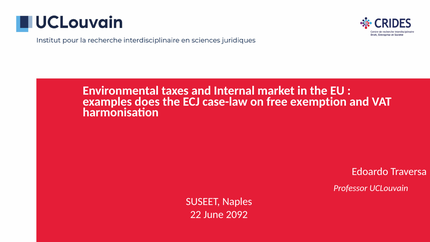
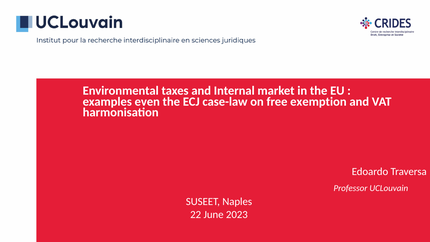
does: does -> even
2092: 2092 -> 2023
